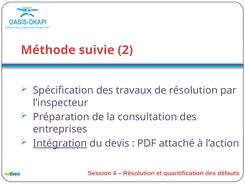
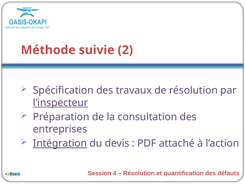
l’inspecteur underline: none -> present
